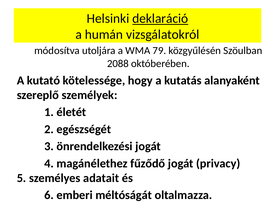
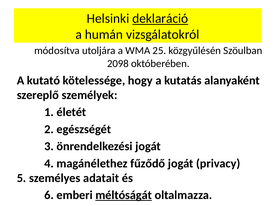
79: 79 -> 25
2088: 2088 -> 2098
méltóságát underline: none -> present
